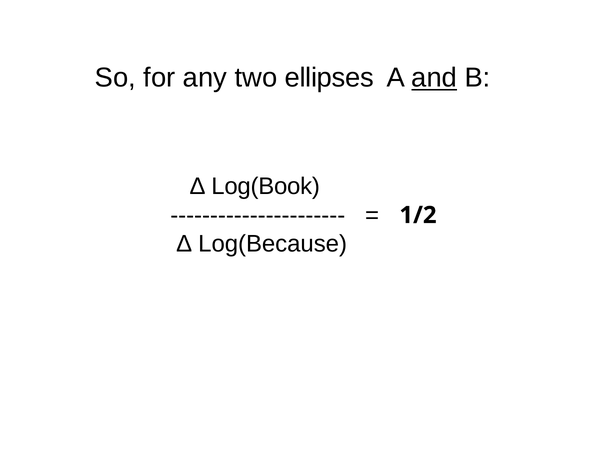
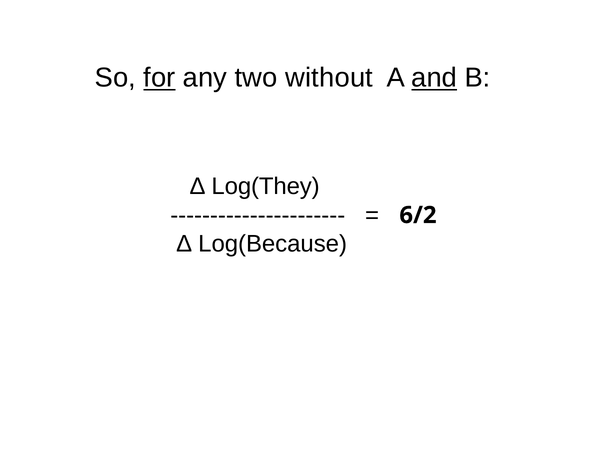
for underline: none -> present
ellipses: ellipses -> without
Log(Book: Log(Book -> Log(They
1/2: 1/2 -> 6/2
